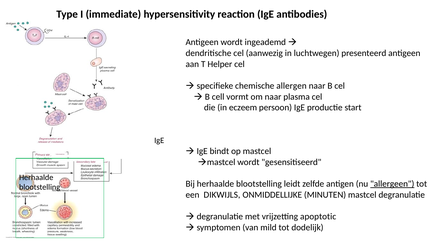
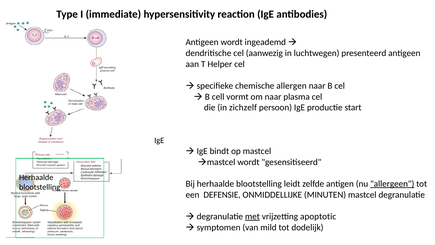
eczeem: eczeem -> zichzelf
DIKWIJLS: DIKWIJLS -> DEFENSIE
met underline: none -> present
